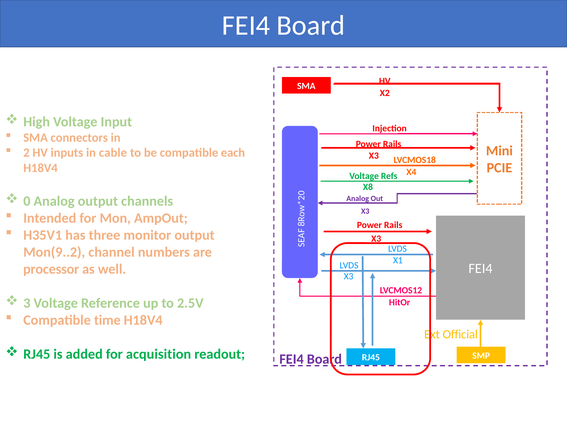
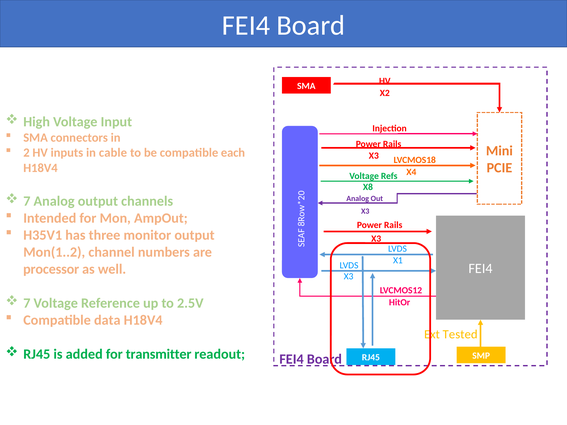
0 at (27, 201): 0 -> 7
Mon(9..2: Mon(9..2 -> Mon(1..2
3 at (27, 303): 3 -> 7
time: time -> data
Official: Official -> Tested
acquisition: acquisition -> transmitter
